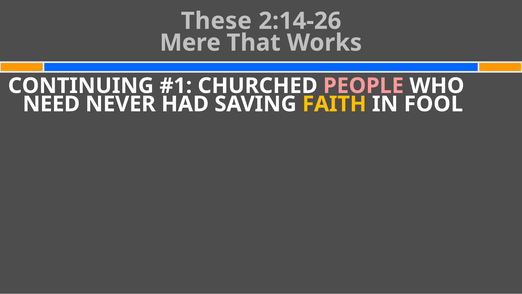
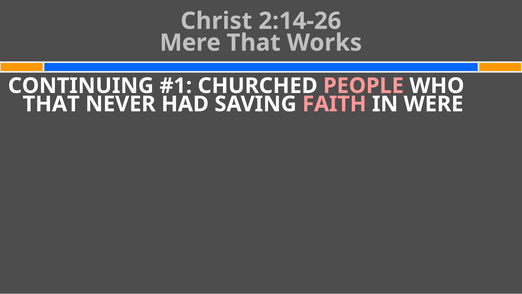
These: These -> Christ
NEED at (51, 104): NEED -> THAT
FAITH colour: yellow -> pink
FOOL: FOOL -> WERE
